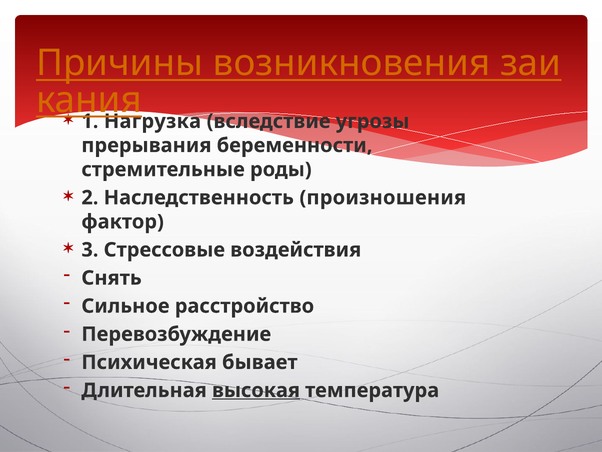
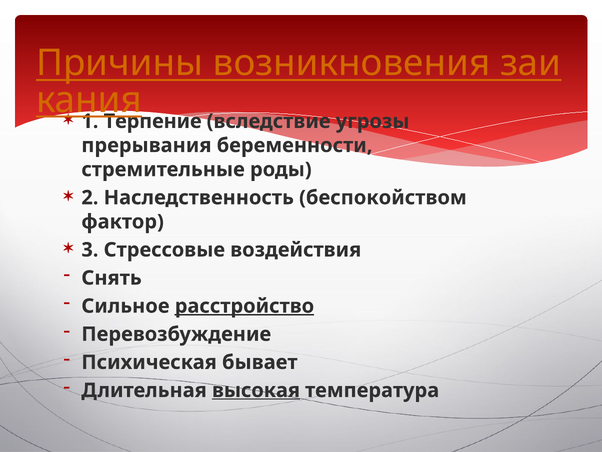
Нагрузка: Нагрузка -> Терпение
произношения: произношения -> беспокойством
расстройство underline: none -> present
